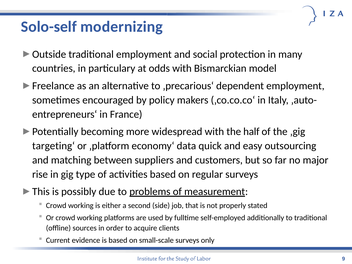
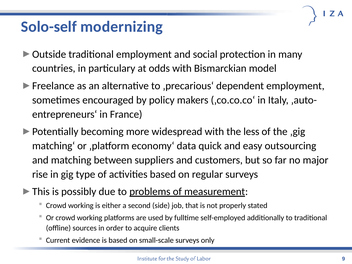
half: half -> less
targeting‘: targeting‘ -> matching‘
